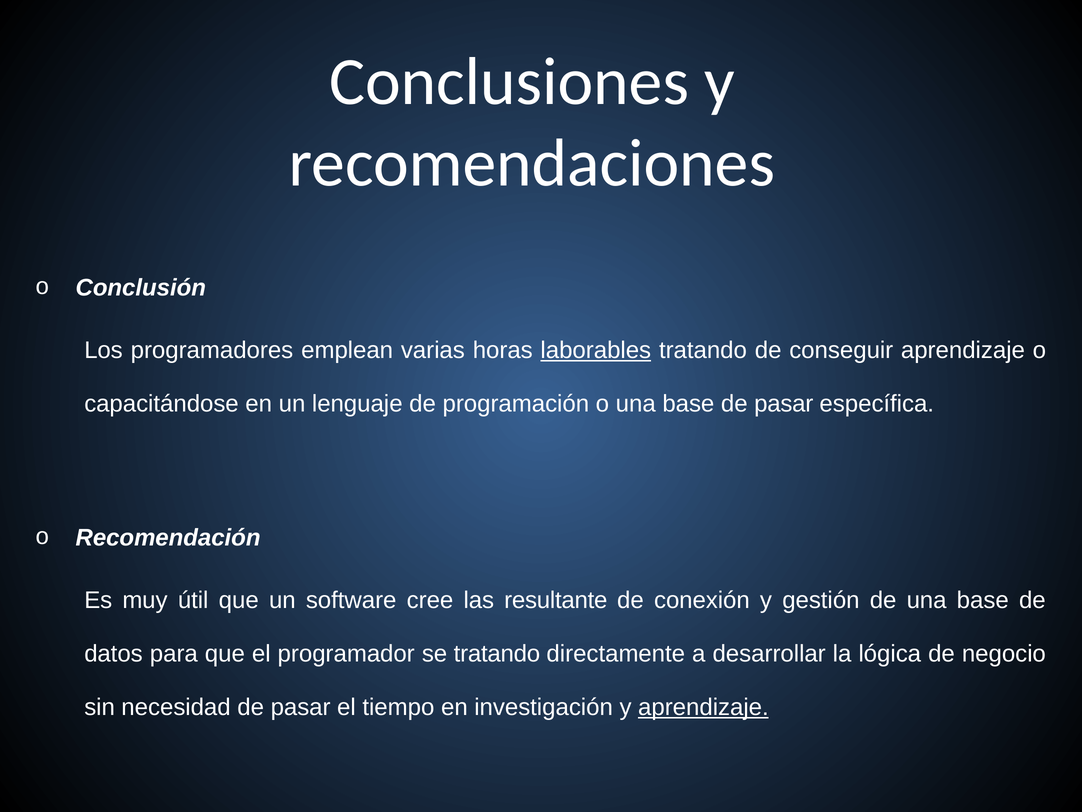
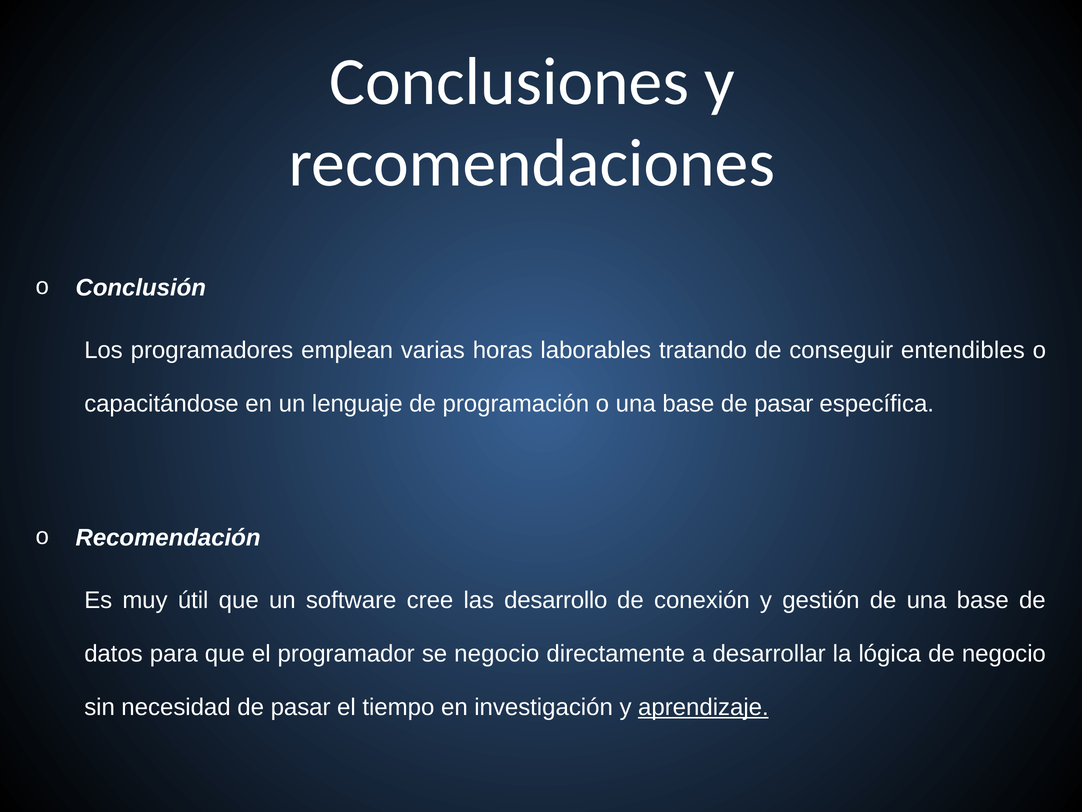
laborables underline: present -> none
conseguir aprendizaje: aprendizaje -> entendibles
resultante: resultante -> desarrollo
se tratando: tratando -> negocio
